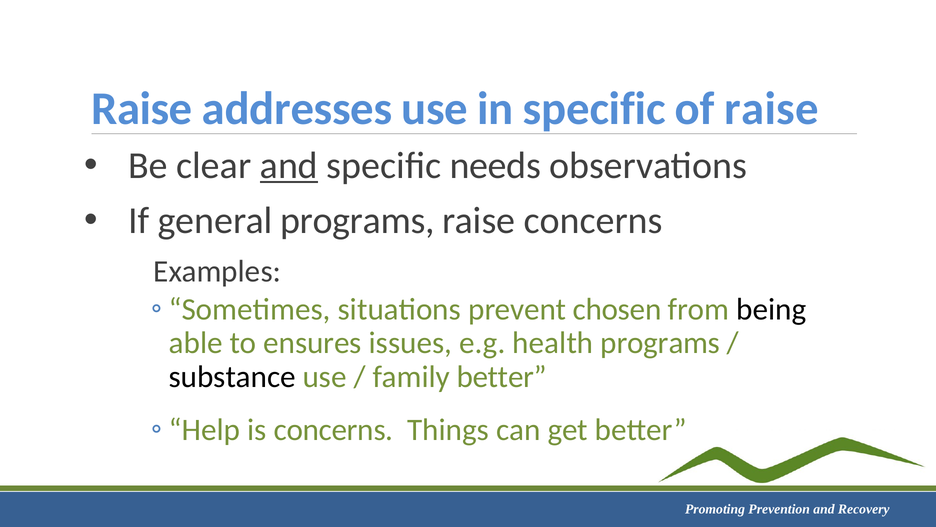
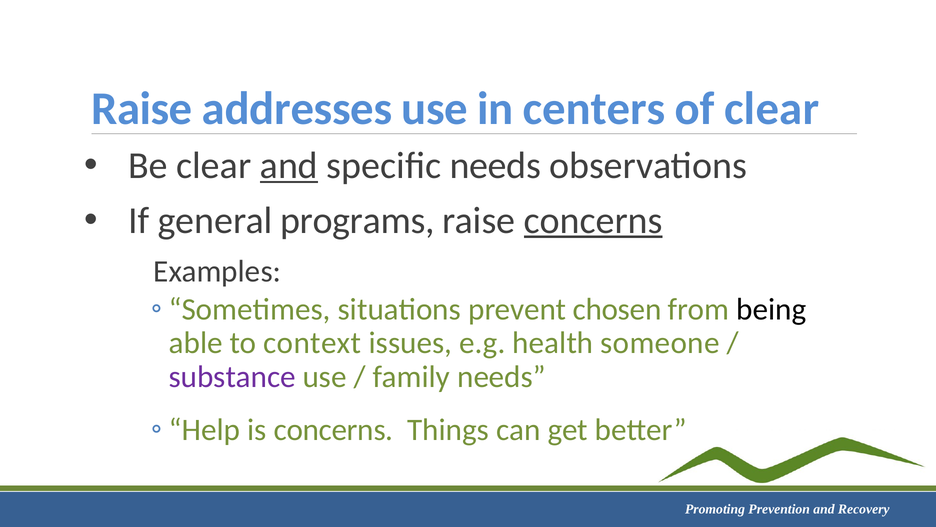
in specific: specific -> centers
of raise: raise -> clear
concerns at (593, 220) underline: none -> present
ensures: ensures -> context
health programs: programs -> someone
substance colour: black -> purple
family better: better -> needs
